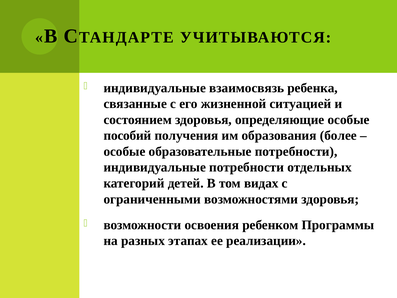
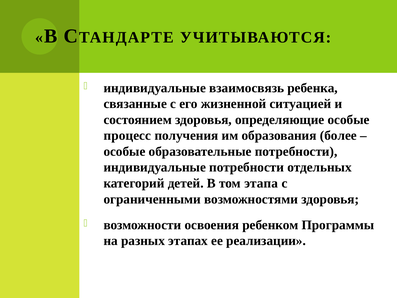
пособий: пособий -> процесс
видах: видах -> этапа
